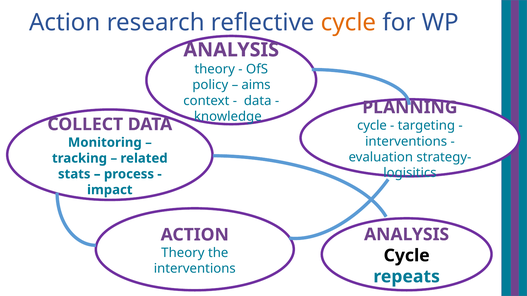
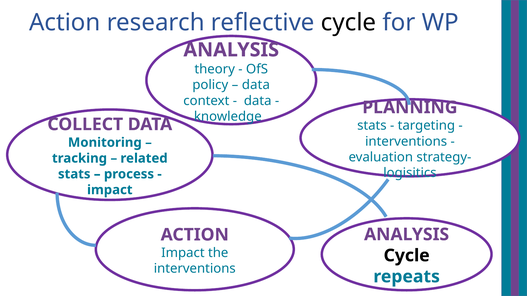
cycle at (349, 22) colour: orange -> black
aims at (256, 85): aims -> data
cycle at (372, 126): cycle -> stats
Theory at (183, 253): Theory -> Impact
